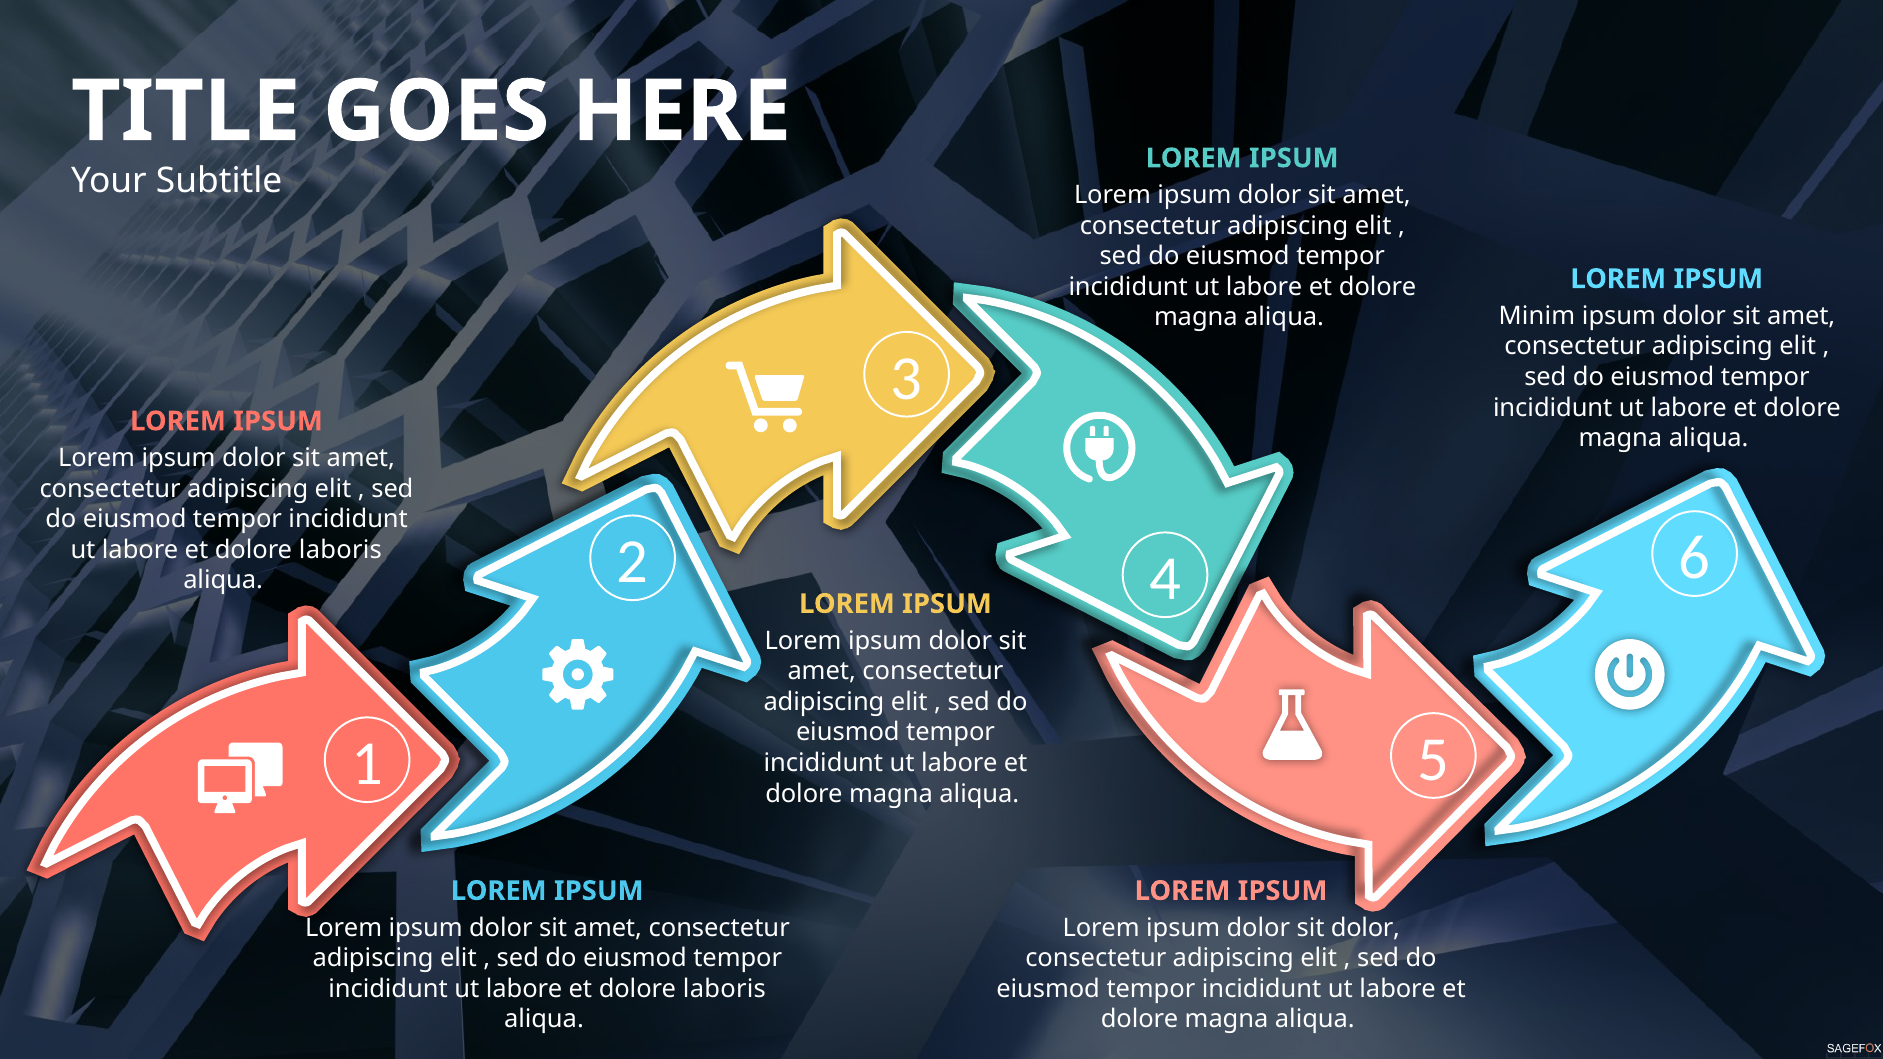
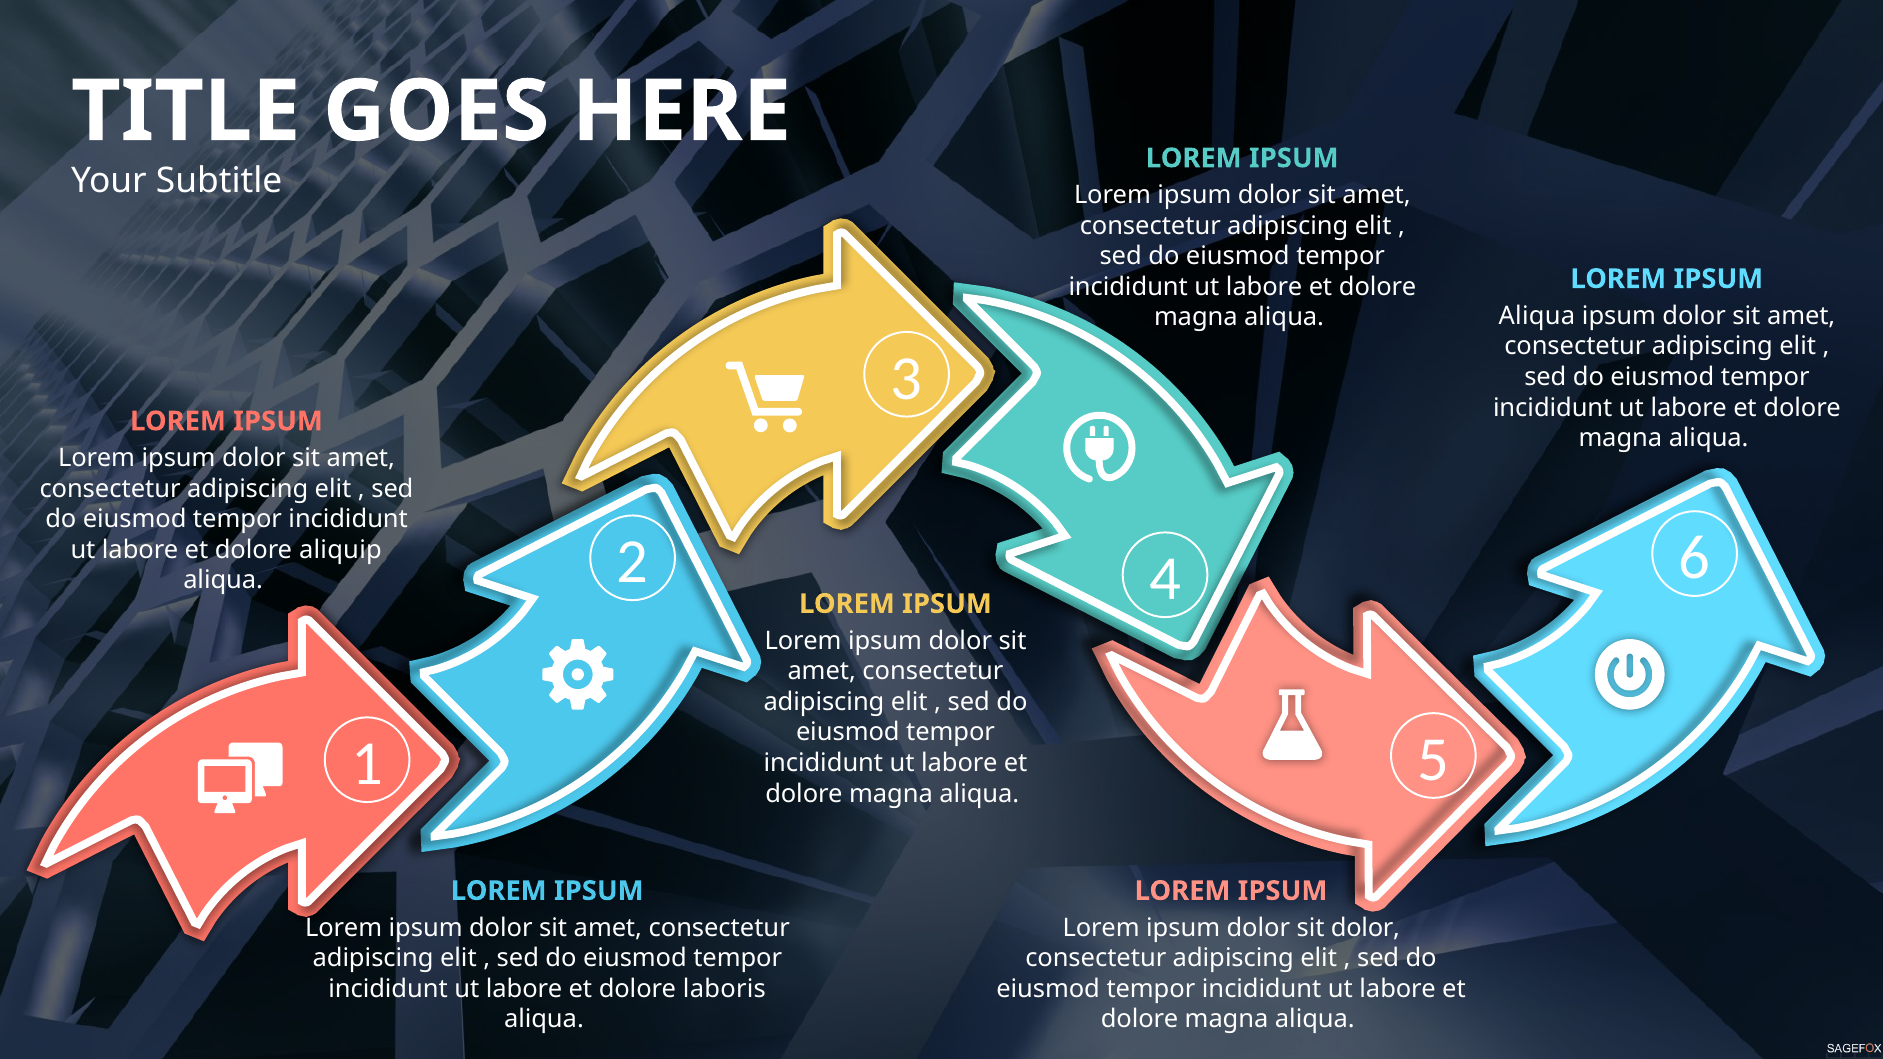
Minim at (1537, 316): Minim -> Aliqua
laboris at (340, 550): laboris -> aliquip
